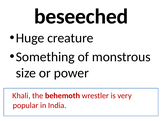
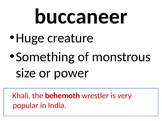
beseeched: beseeched -> buccaneer
